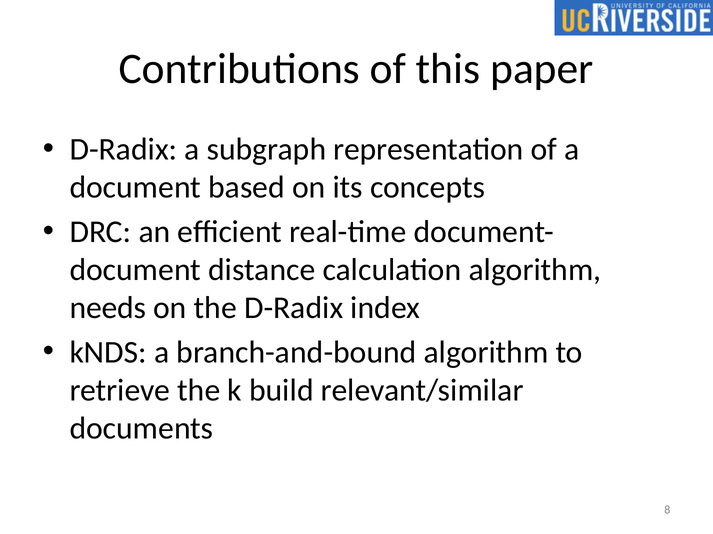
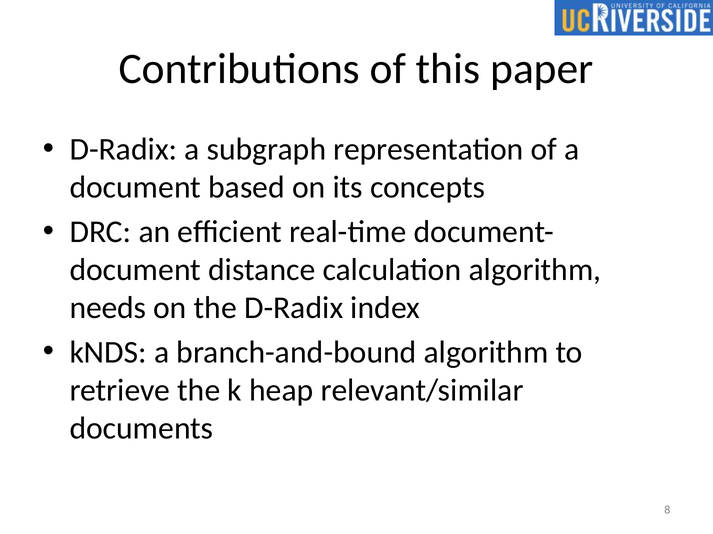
build: build -> heap
